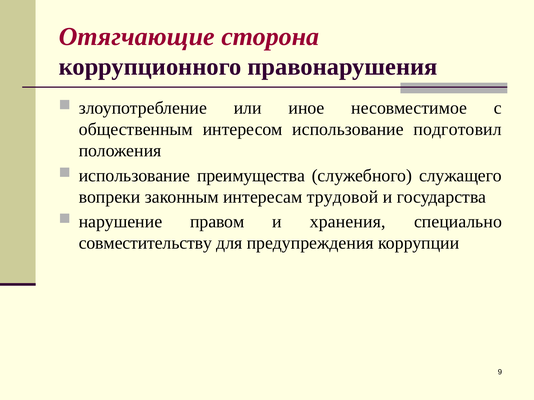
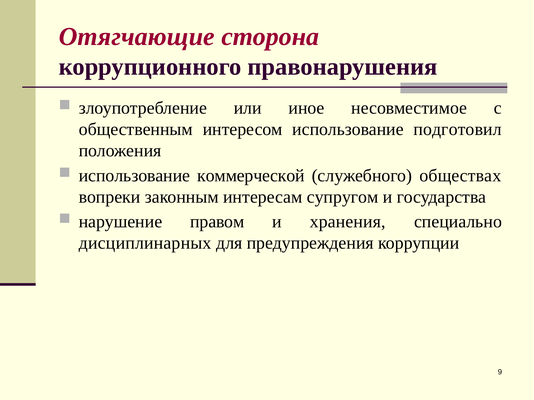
преимущества: преимущества -> коммерческой
служащего: служащего -> обществах
трудовой: трудовой -> супругом
совместительству: совместительству -> дисциплинарных
